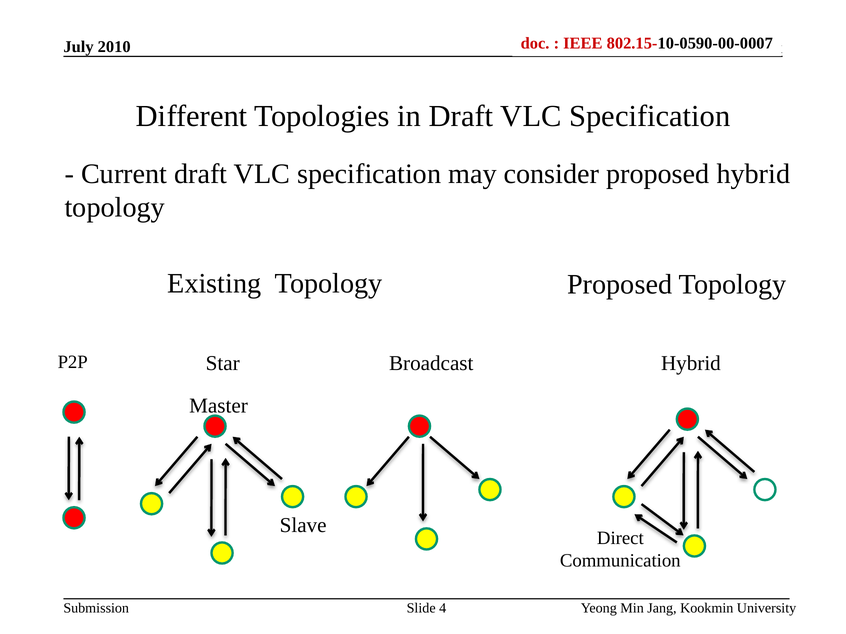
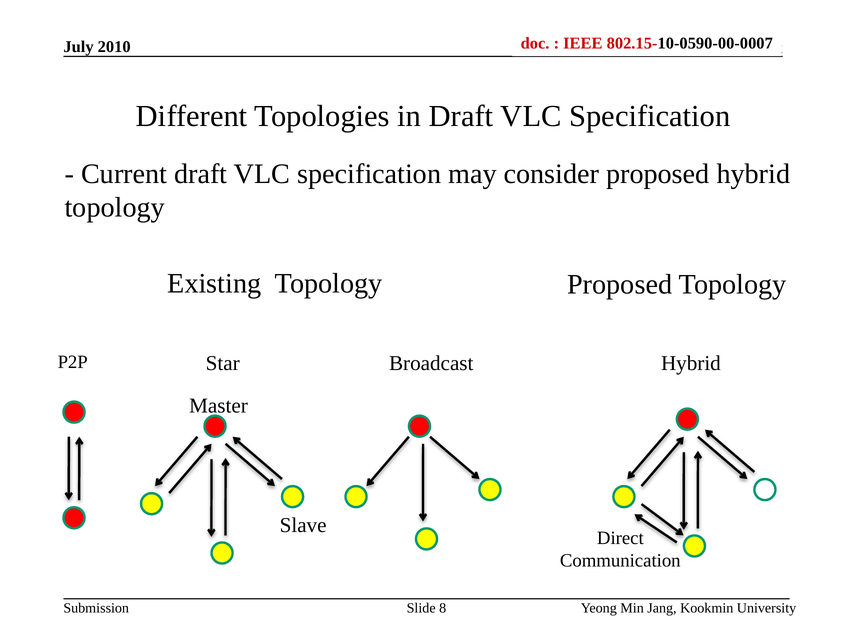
4: 4 -> 8
